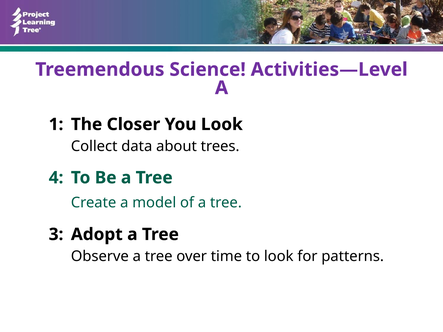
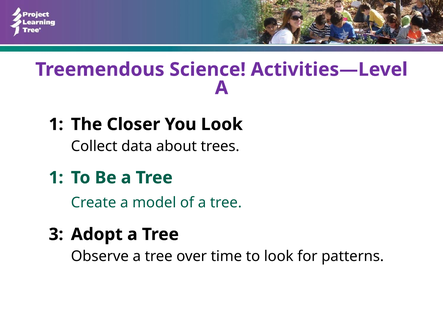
4 at (56, 178): 4 -> 1
